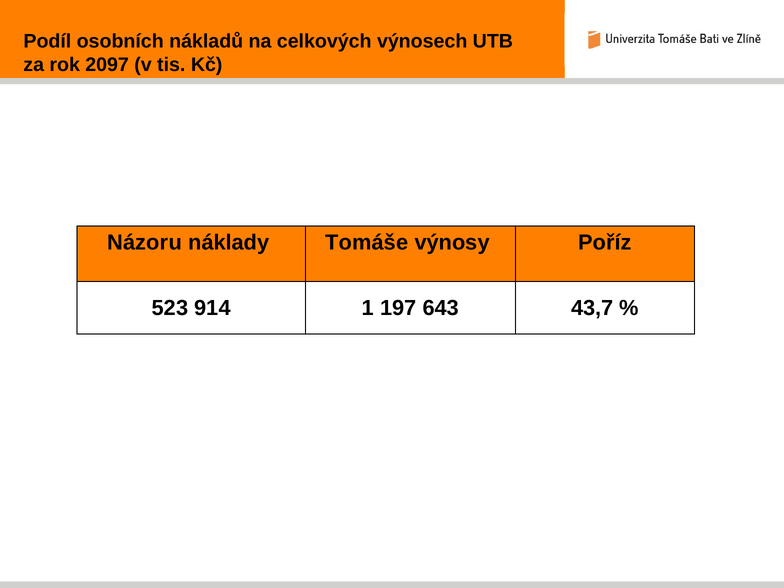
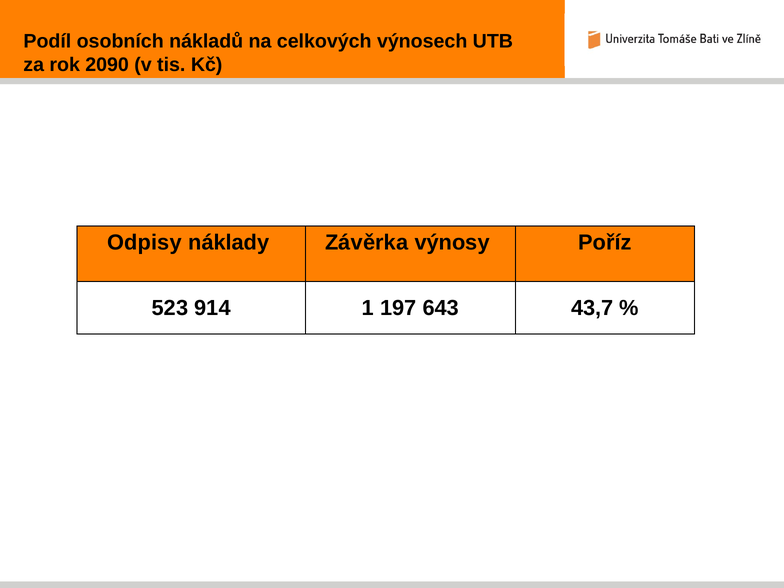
2097: 2097 -> 2090
Názoru: Názoru -> Odpisy
Tomáše: Tomáše -> Závěrka
